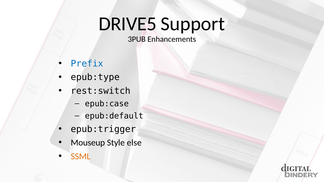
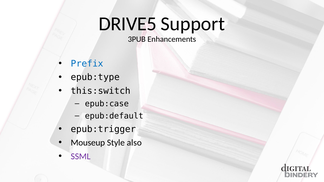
rest:switch: rest:switch -> this:switch
else: else -> also
SSML colour: orange -> purple
